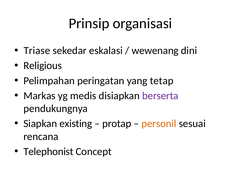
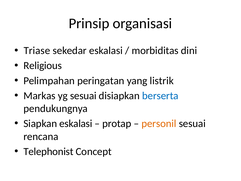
wewenang: wewenang -> morbiditas
tetap: tetap -> listrik
yg medis: medis -> sesuai
berserta colour: purple -> blue
Siapkan existing: existing -> eskalasi
